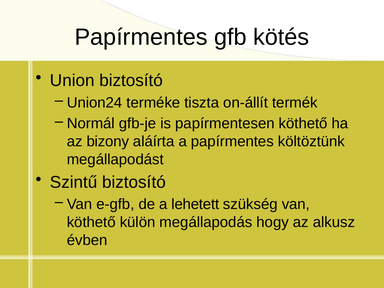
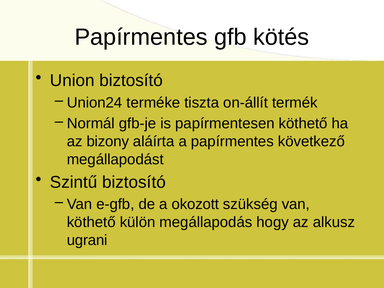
költöztünk: költöztünk -> következő
lehetett: lehetett -> okozott
évben: évben -> ugrani
